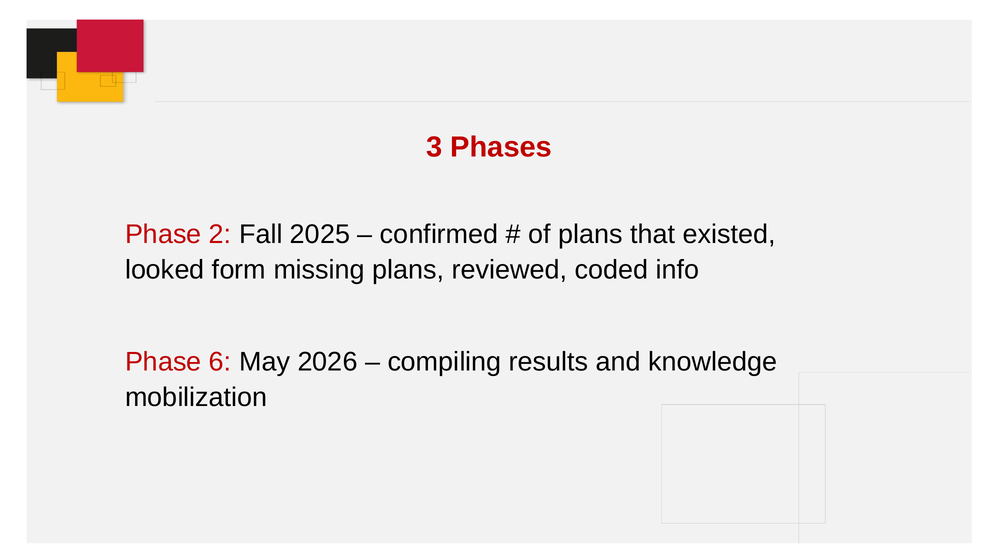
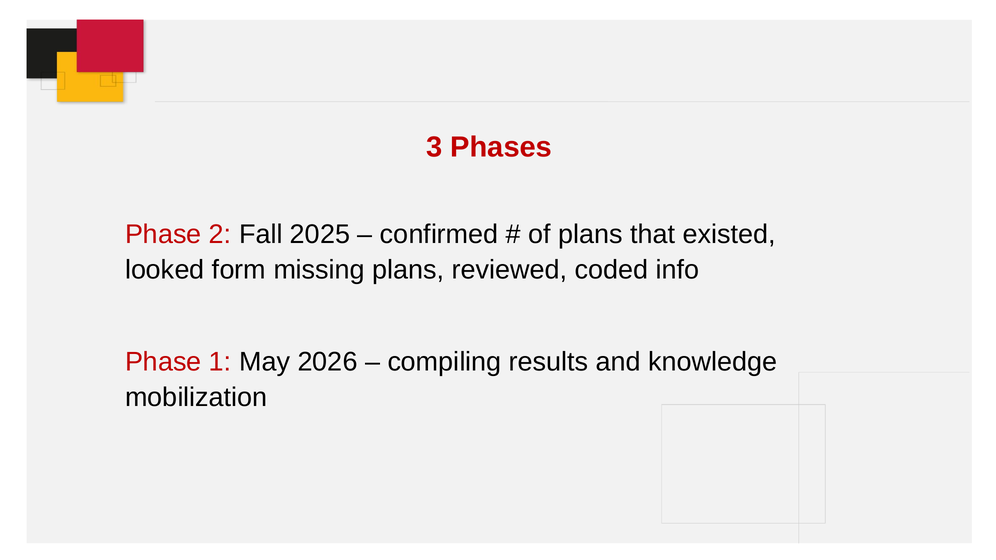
6: 6 -> 1
